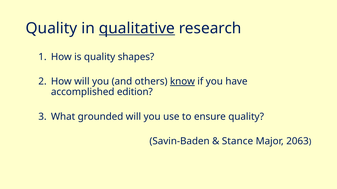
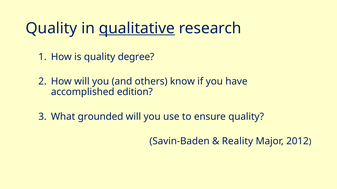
shapes: shapes -> degree
know underline: present -> none
Stance: Stance -> Reality
2063: 2063 -> 2012
